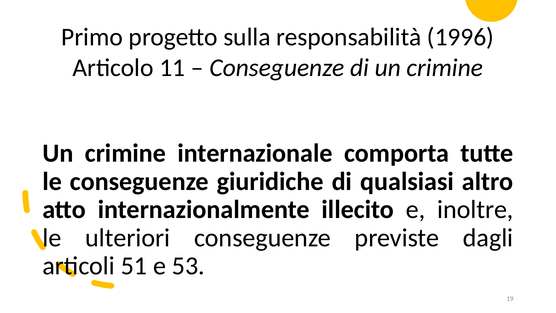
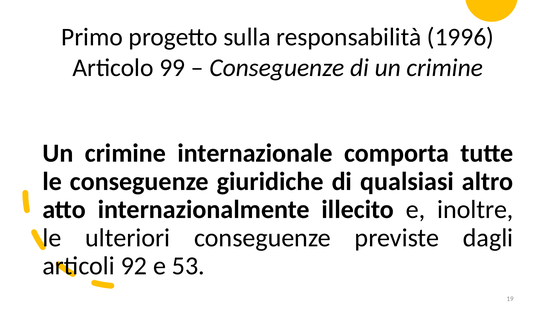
11: 11 -> 99
51: 51 -> 92
